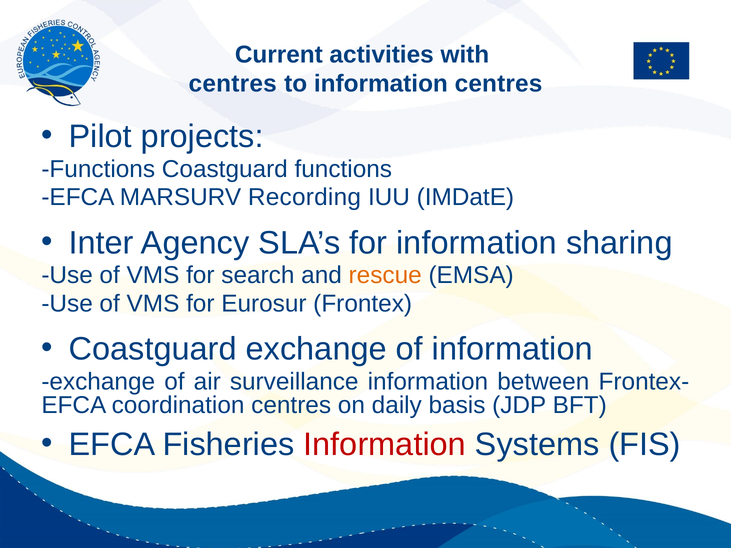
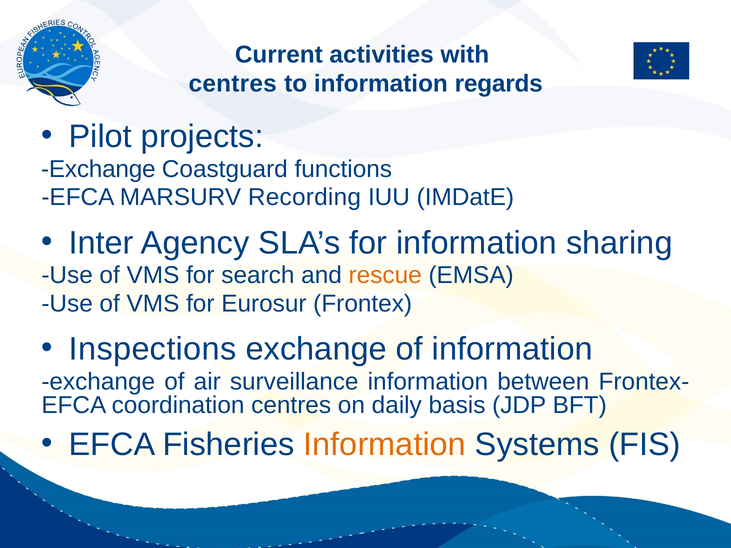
information centres: centres -> regards
Functions at (98, 169): Functions -> Exchange
Coastguard at (153, 349): Coastguard -> Inspections
Information at (385, 445) colour: red -> orange
